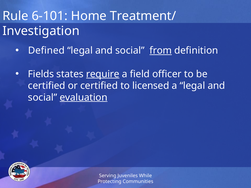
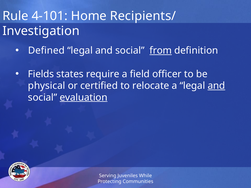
6-101: 6-101 -> 4-101
Treatment/: Treatment/ -> Recipients/
require underline: present -> none
certified at (47, 86): certified -> physical
licensed: licensed -> relocate
and at (216, 86) underline: none -> present
